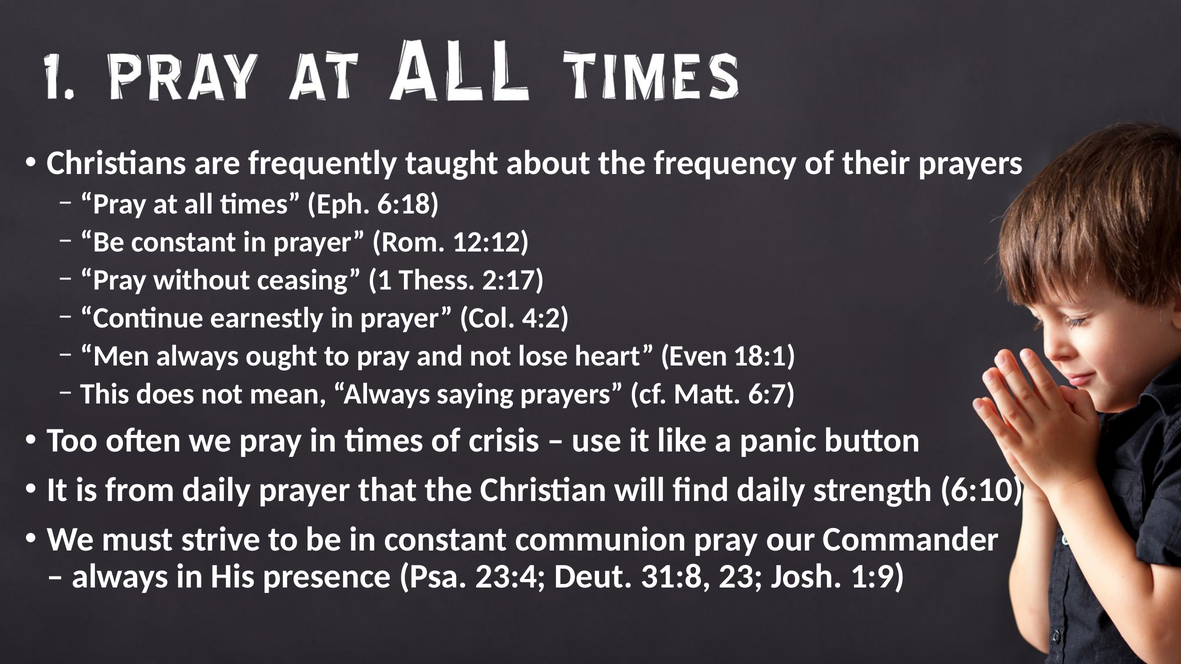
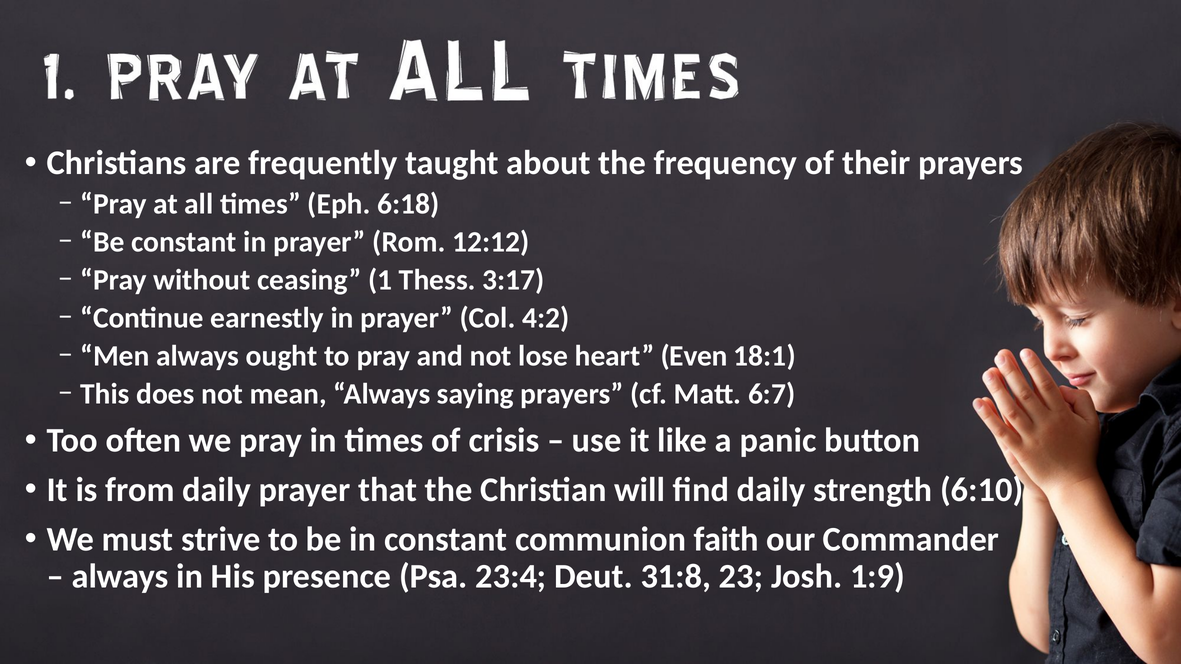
2:17: 2:17 -> 3:17
communion pray: pray -> faith
